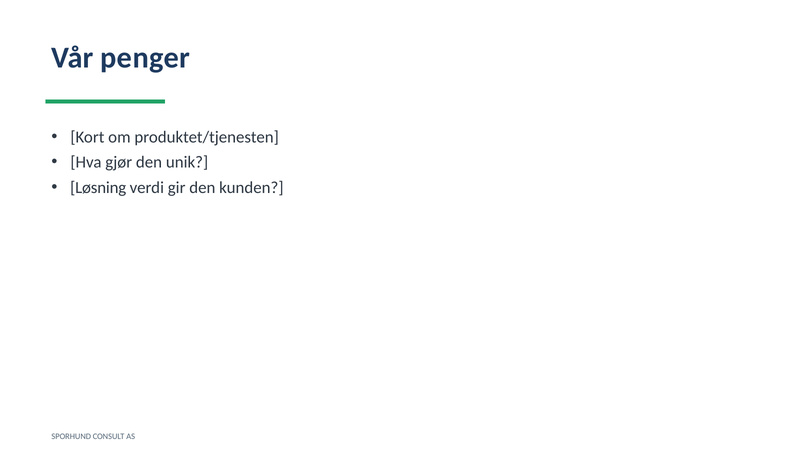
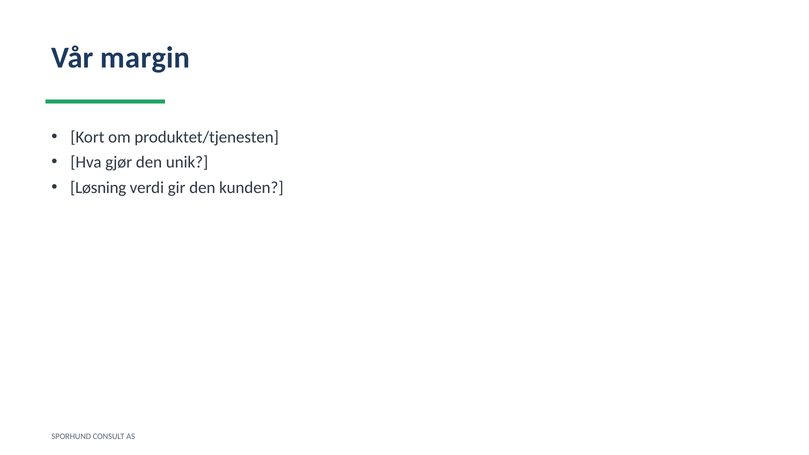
penger: penger -> margin
